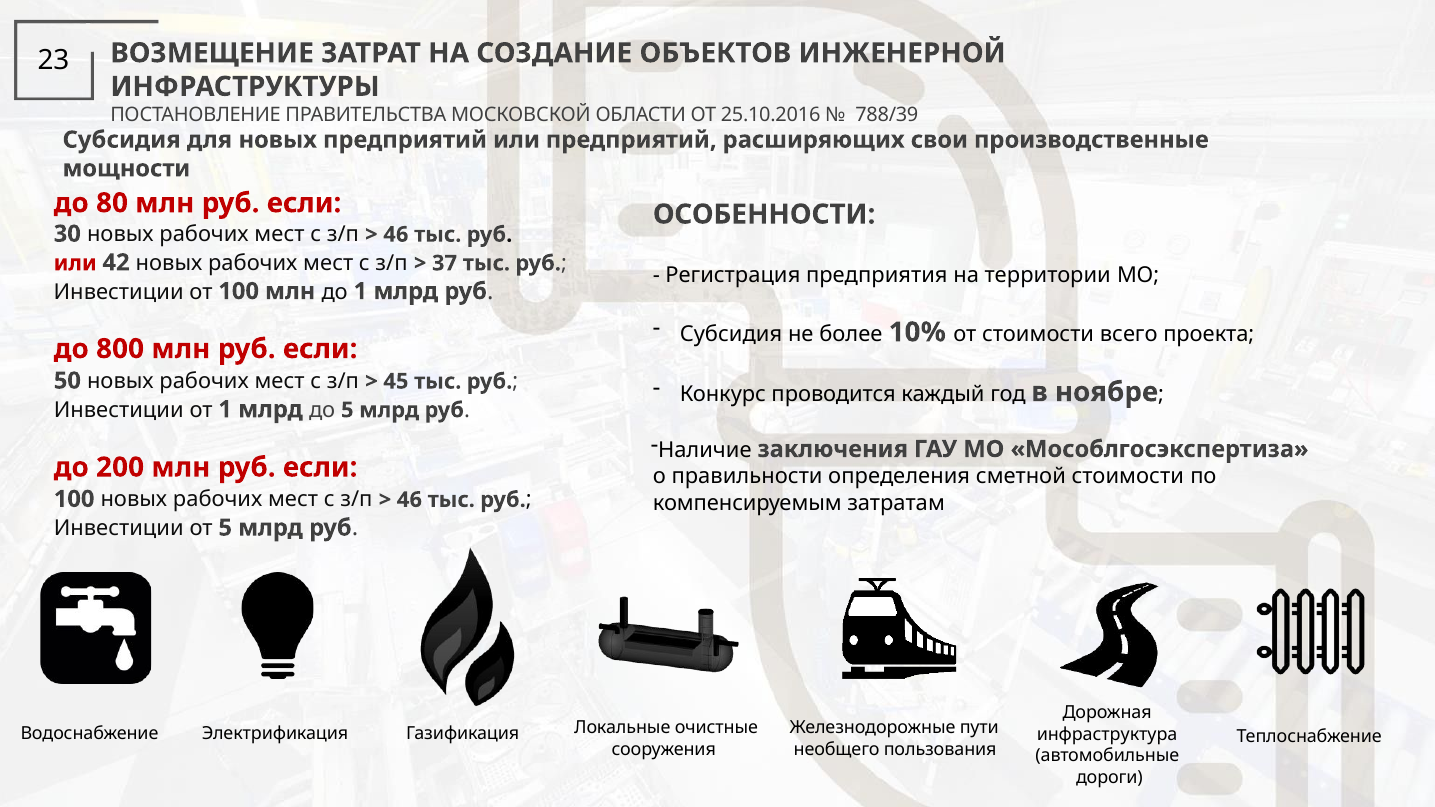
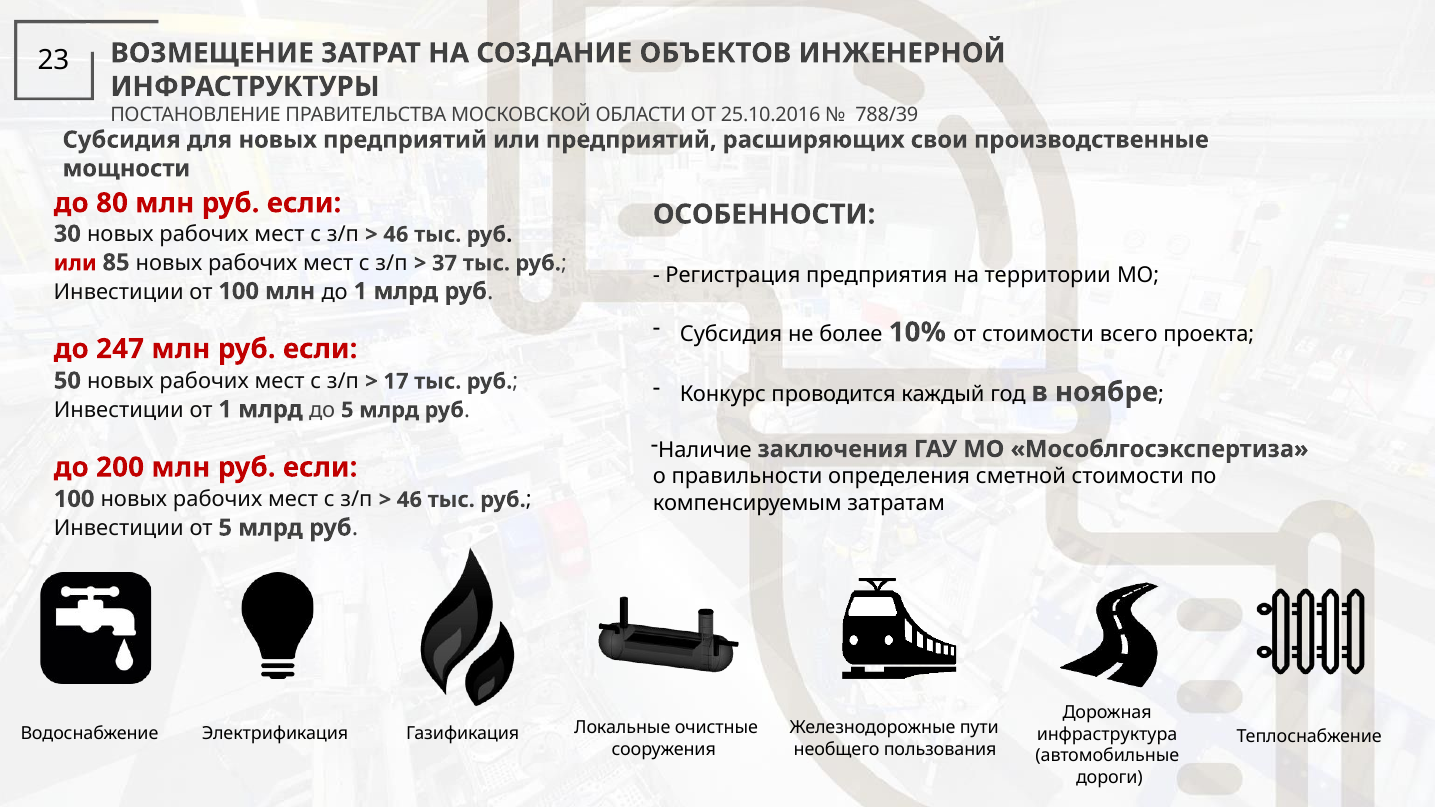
42: 42 -> 85
800: 800 -> 247
45: 45 -> 17
